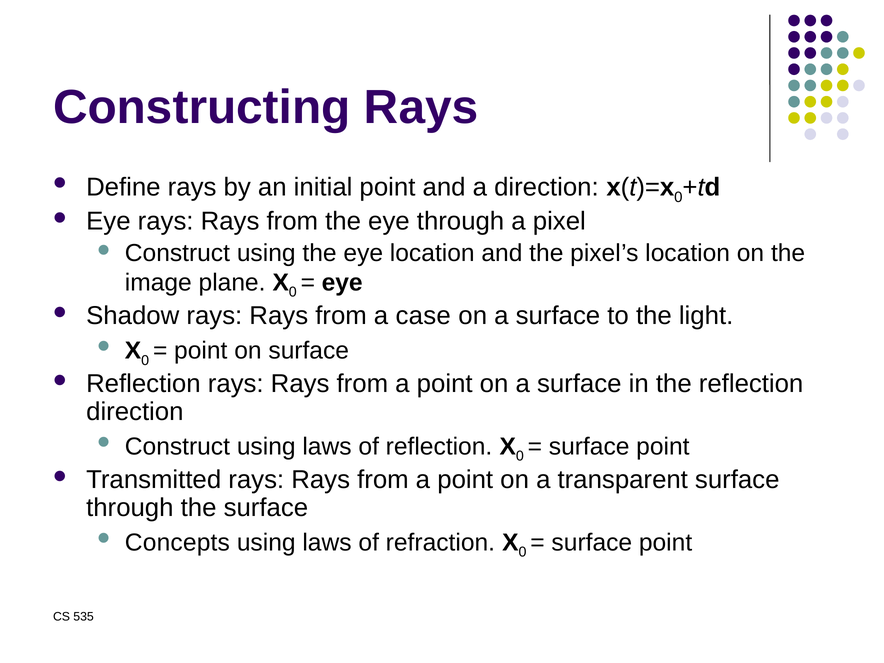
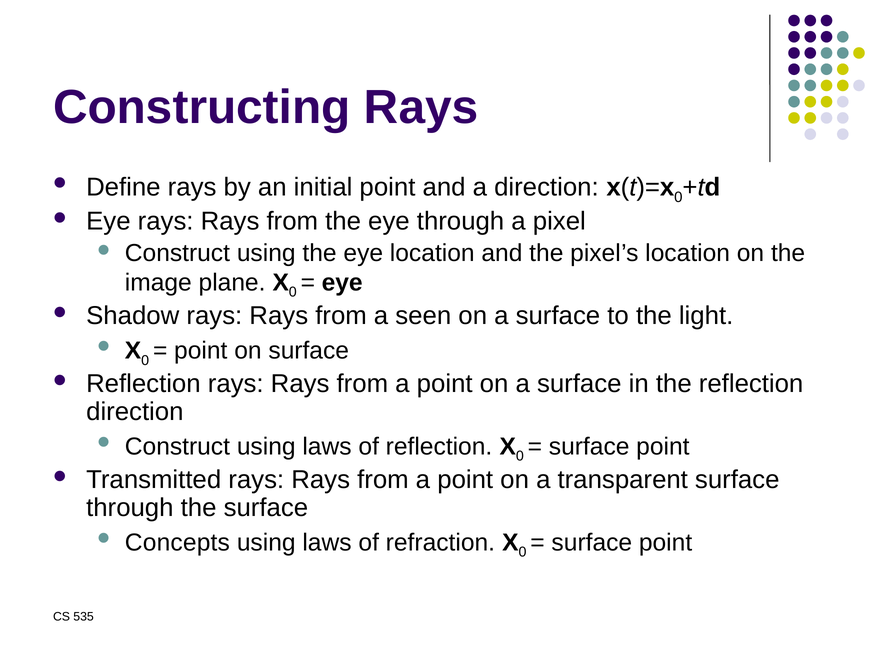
case: case -> seen
